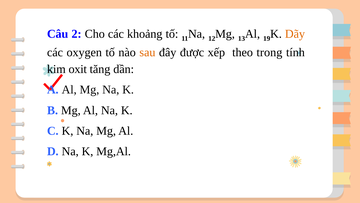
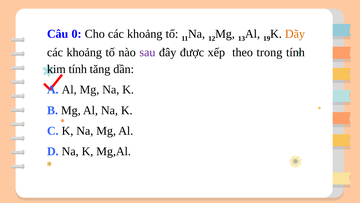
2: 2 -> 0
oxygen at (84, 52): oxygen -> khoảng
sau colour: orange -> purple
kim oxit: oxit -> tính
